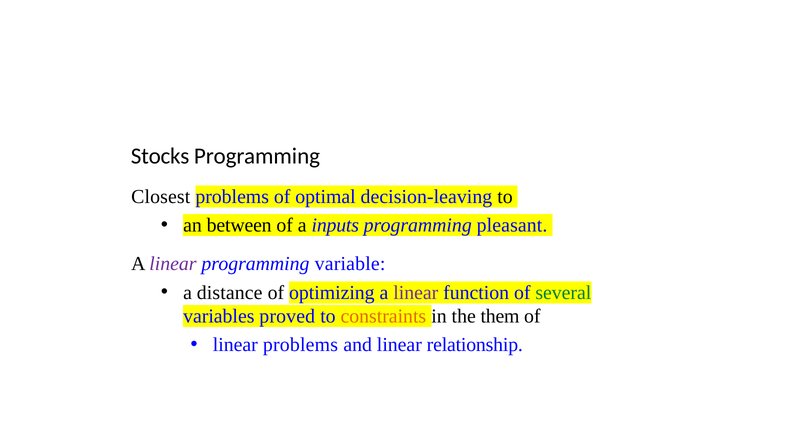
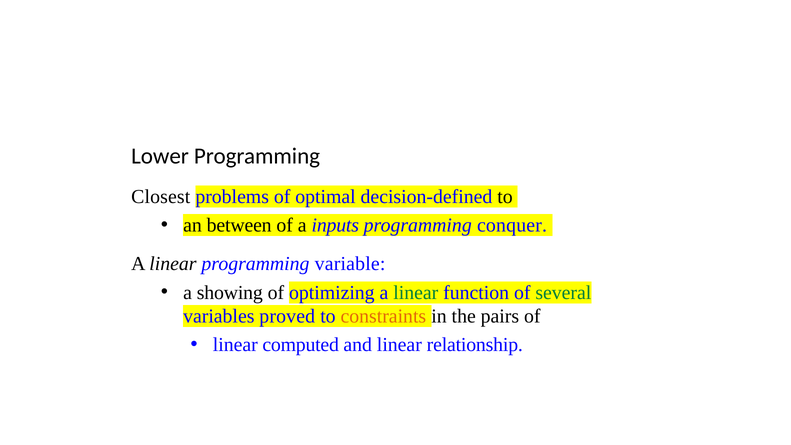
Stocks: Stocks -> Lower
decision-leaving: decision-leaving -> decision-defined
pleasant: pleasant -> conquer
linear at (173, 264) colour: purple -> black
distance: distance -> showing
linear at (416, 292) colour: purple -> green
them: them -> pairs
linear problems: problems -> computed
